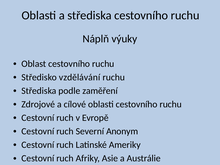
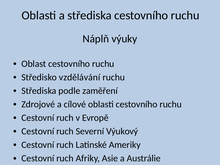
Anonym: Anonym -> Výukový
